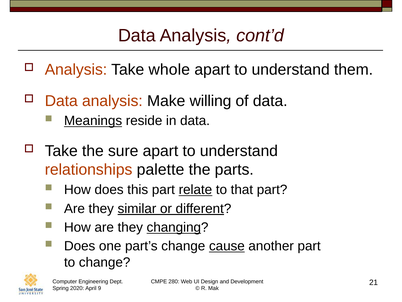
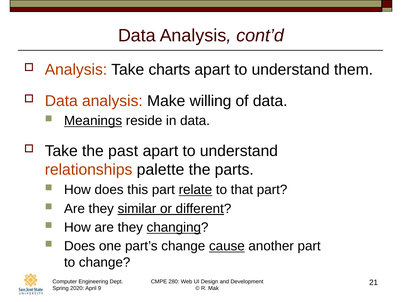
whole: whole -> charts
sure: sure -> past
